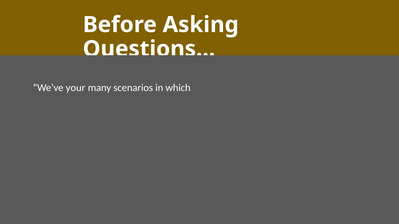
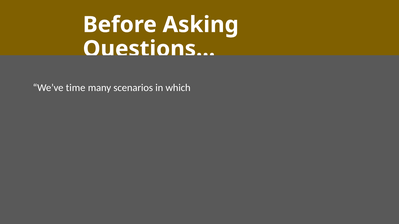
We’ve your: your -> time
